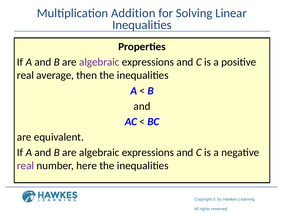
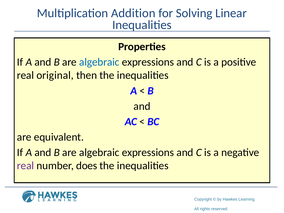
algebraic at (99, 62) colour: purple -> blue
average: average -> original
here: here -> does
